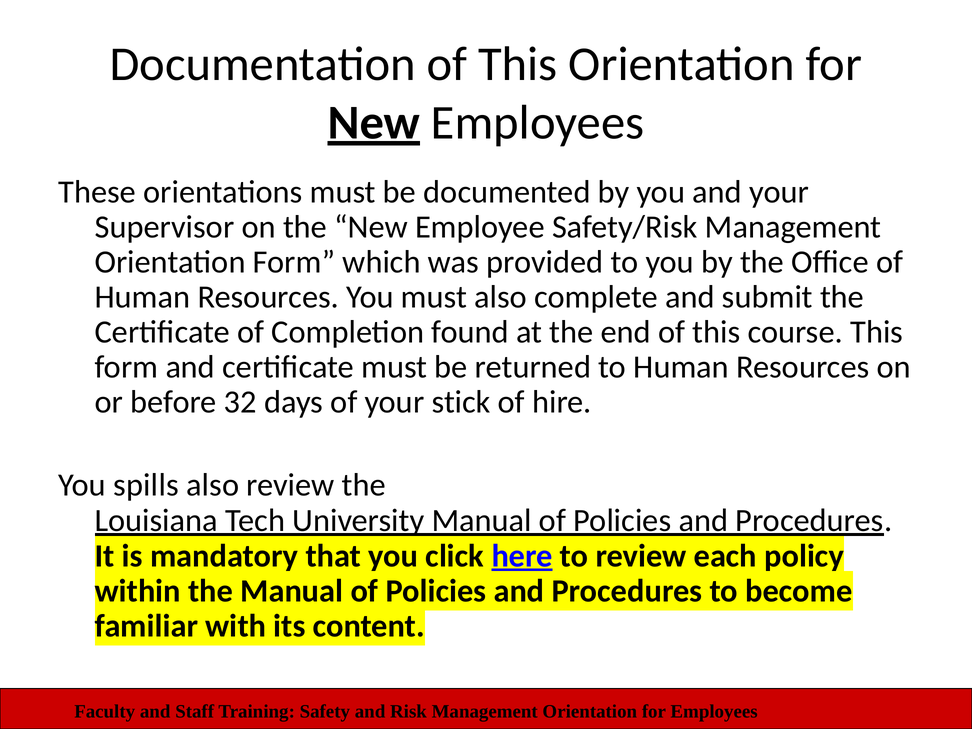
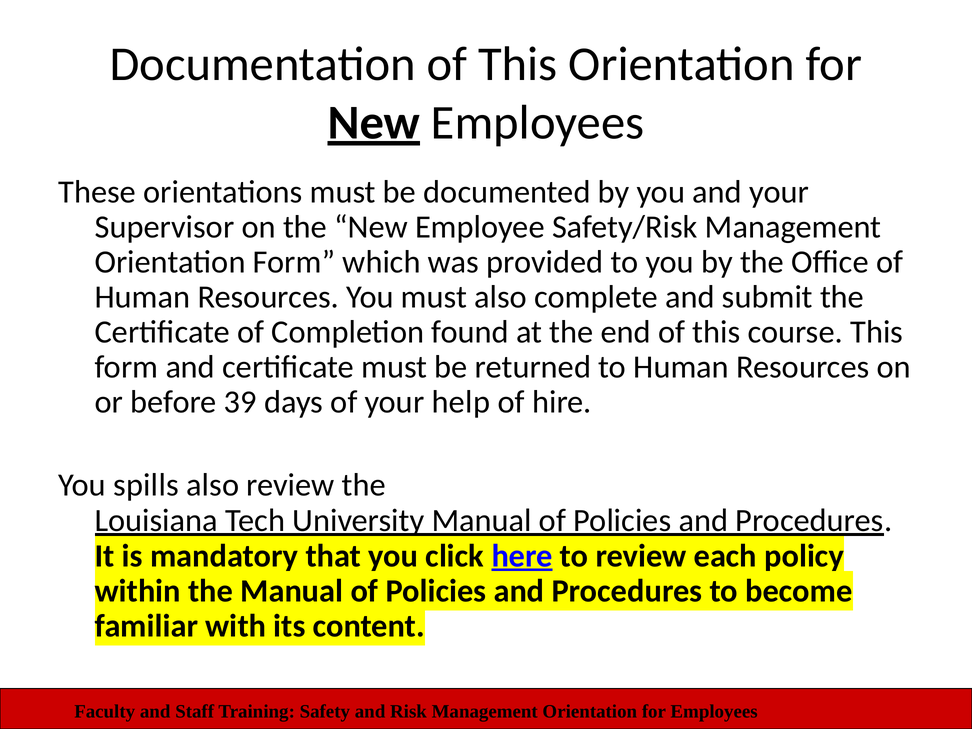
32: 32 -> 39
stick: stick -> help
